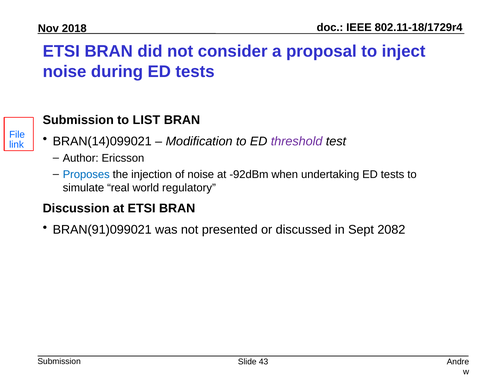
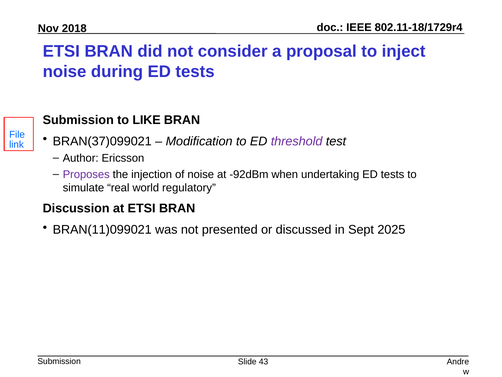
LIST: LIST -> LIKE
BRAN(14)099021: BRAN(14)099021 -> BRAN(37)099021
Proposes colour: blue -> purple
BRAN(91)099021: BRAN(91)099021 -> BRAN(11)099021
2082: 2082 -> 2025
